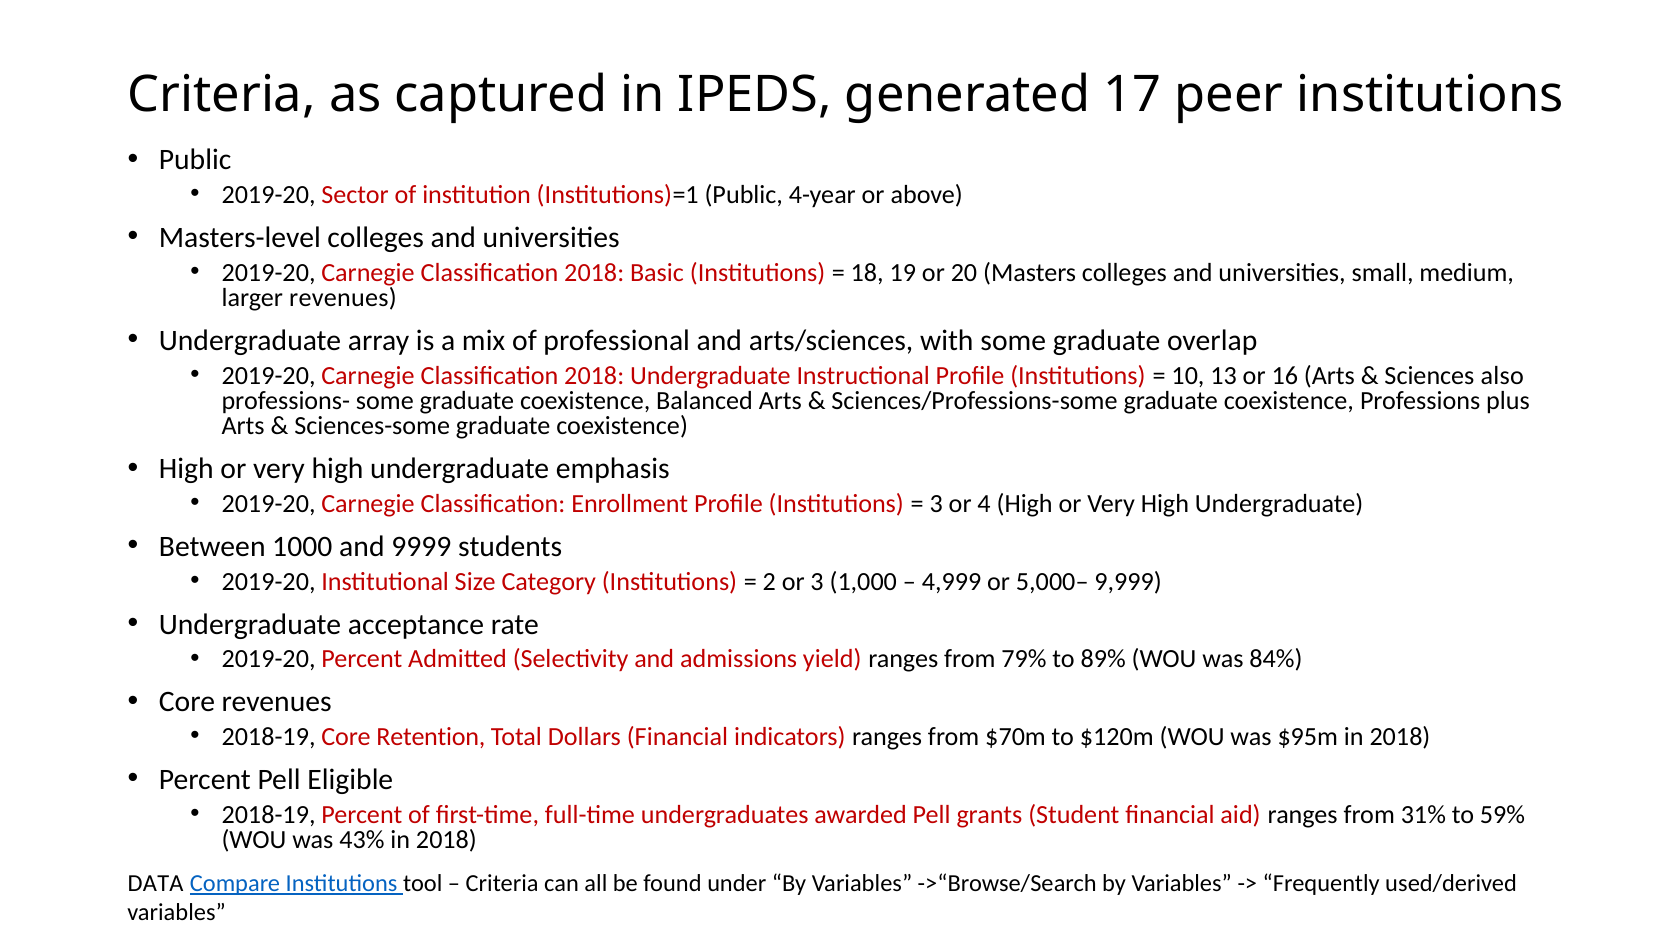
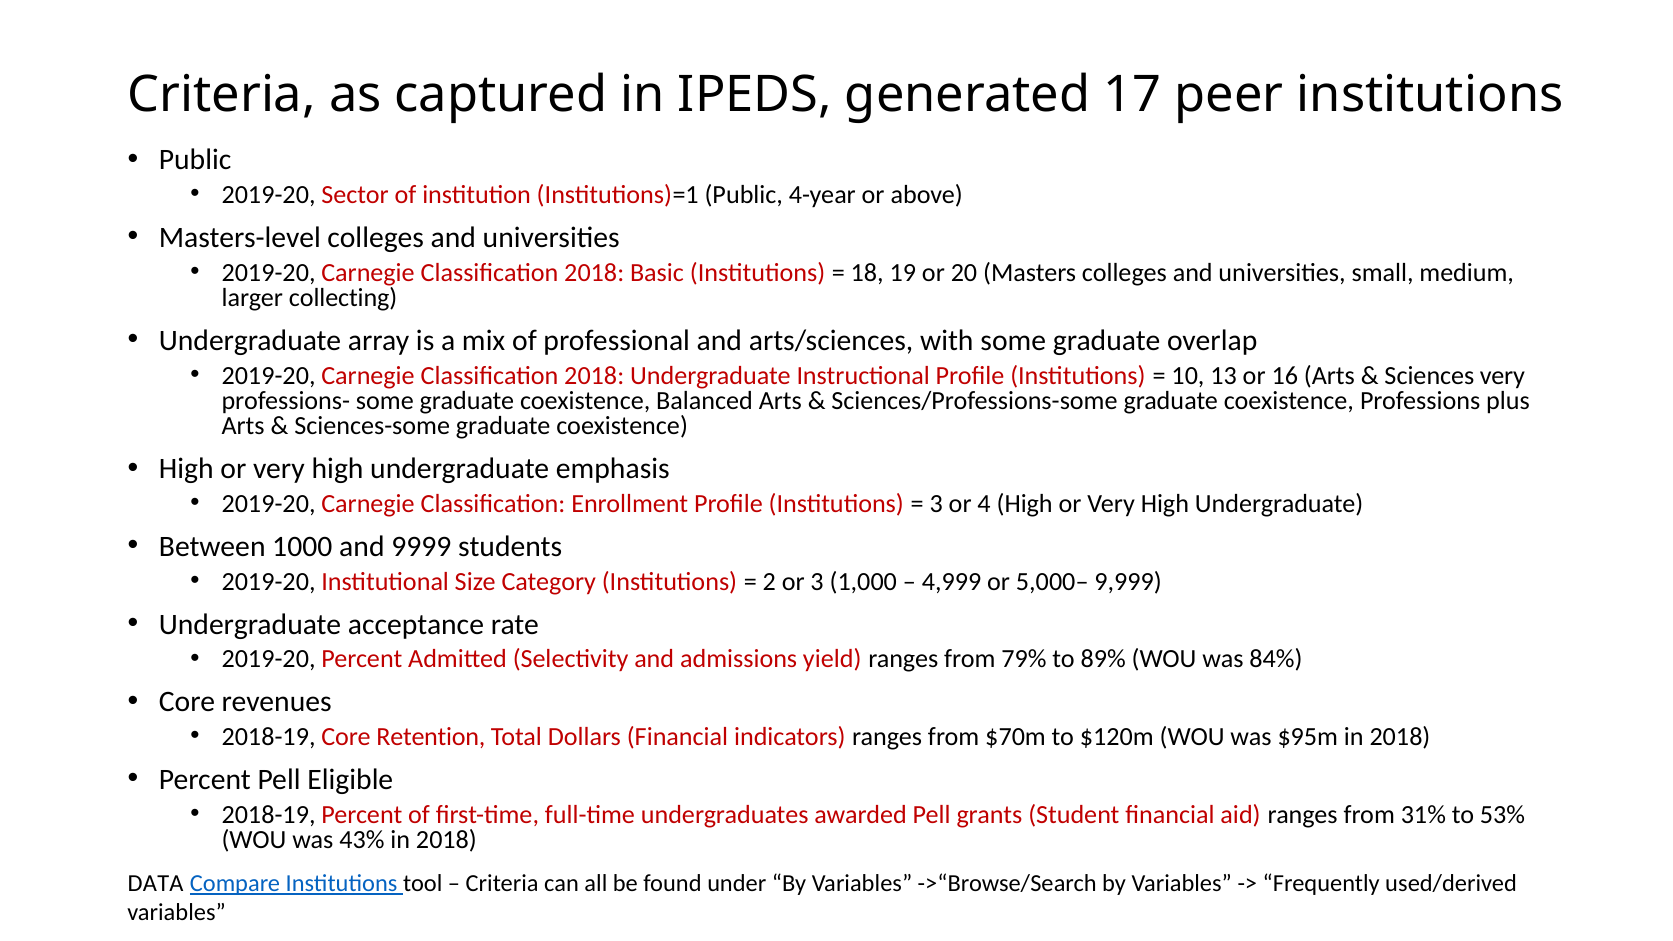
larger revenues: revenues -> collecting
Sciences also: also -> very
59%: 59% -> 53%
